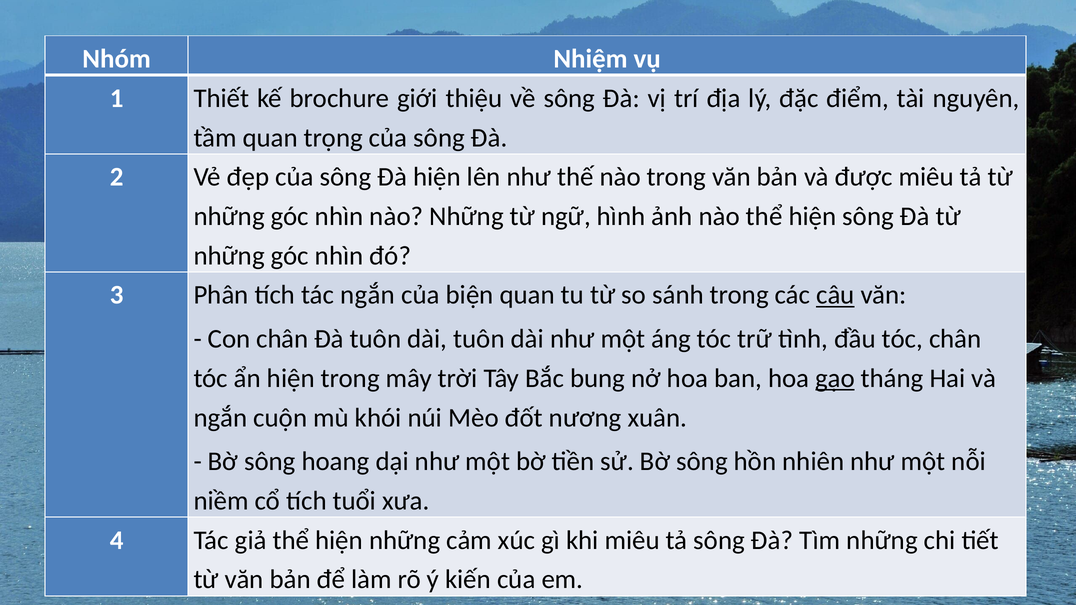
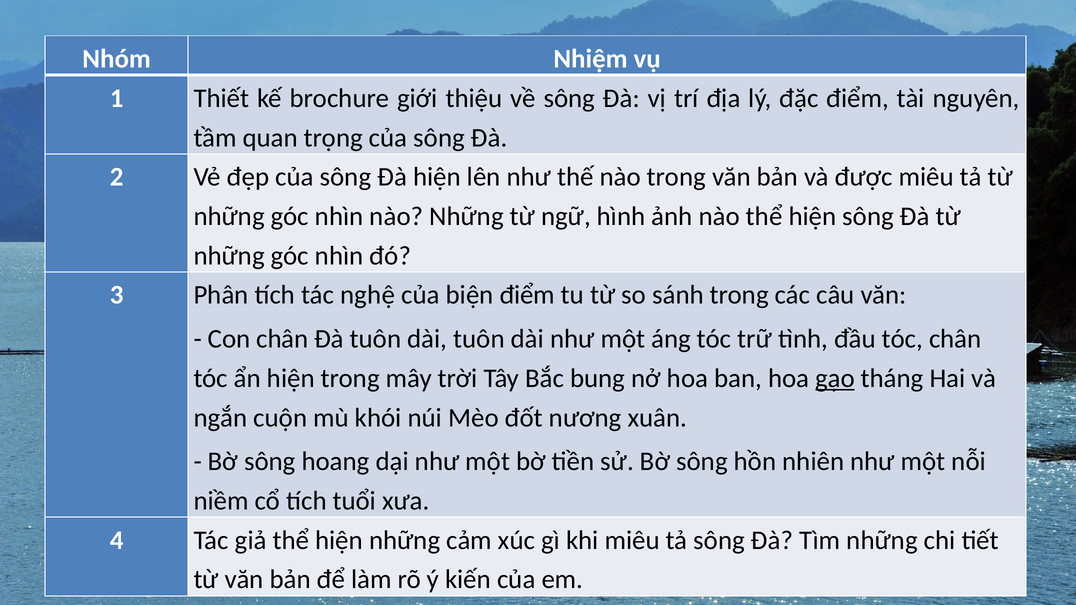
tác ngắn: ngắn -> nghệ
biện quan: quan -> điểm
câu underline: present -> none
